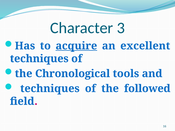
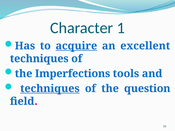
3: 3 -> 1
Chronological: Chronological -> Imperfections
techniques at (50, 89) underline: none -> present
followed: followed -> question
